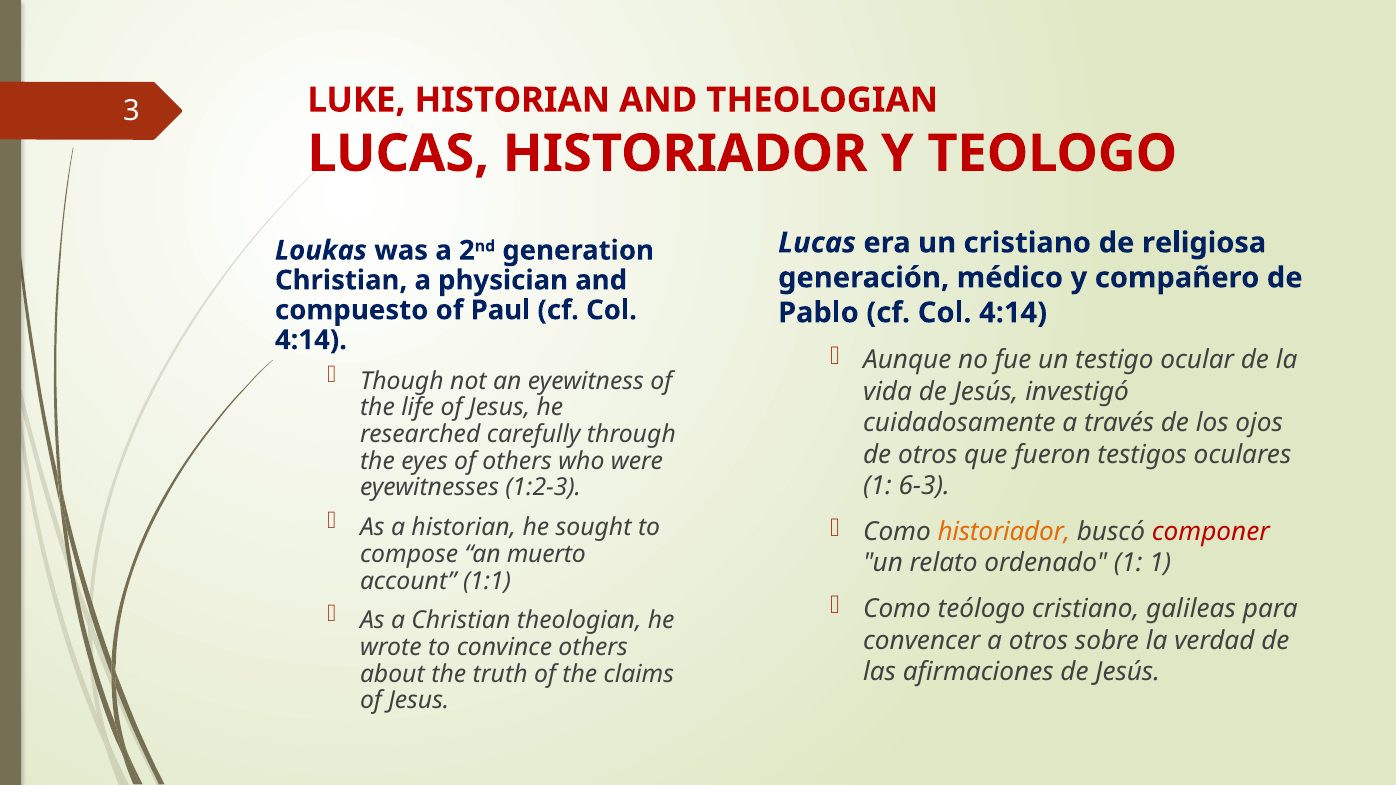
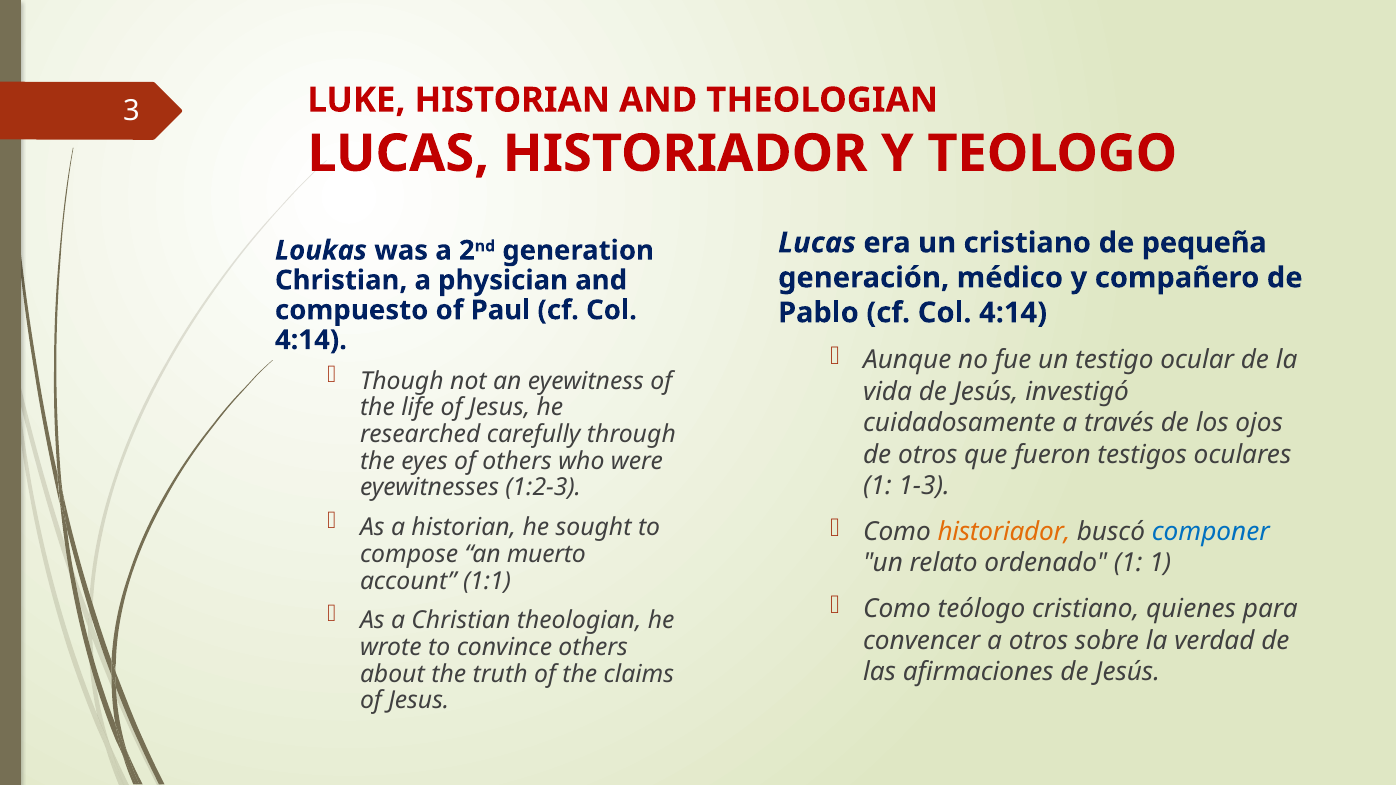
religiosa: religiosa -> pequeña
6-3: 6-3 -> 1-3
componer colour: red -> blue
galileas: galileas -> quienes
